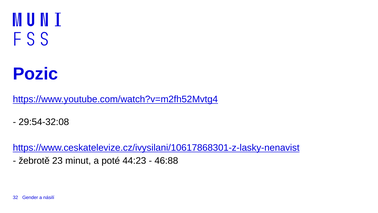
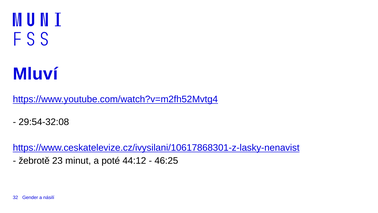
Pozic: Pozic -> Mluví
44:23: 44:23 -> 44:12
46:88: 46:88 -> 46:25
